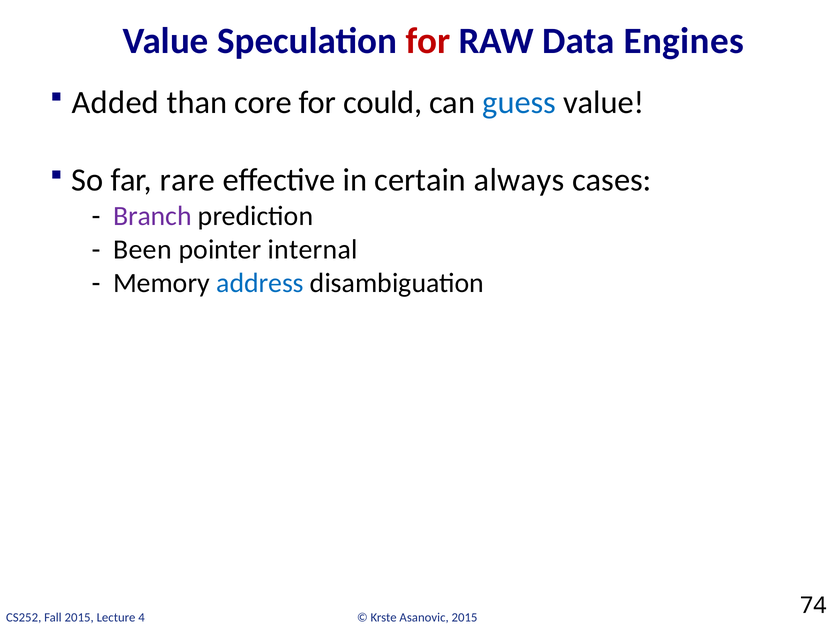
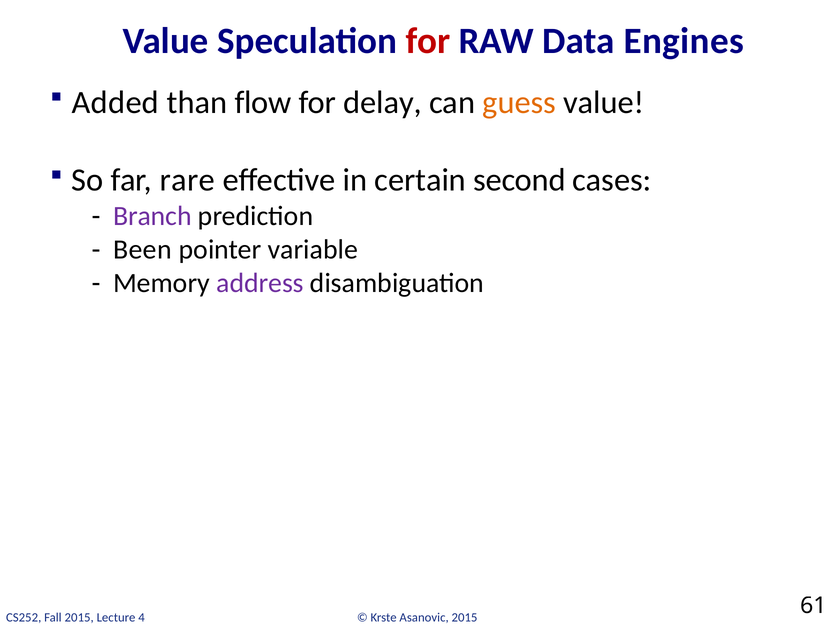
core: core -> flow
could: could -> delay
guess colour: blue -> orange
always: always -> second
internal: internal -> variable
address colour: blue -> purple
74: 74 -> 61
